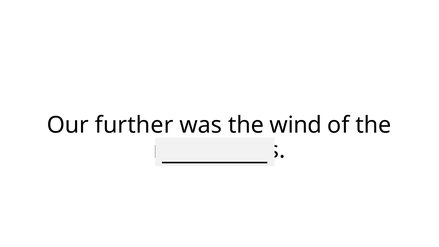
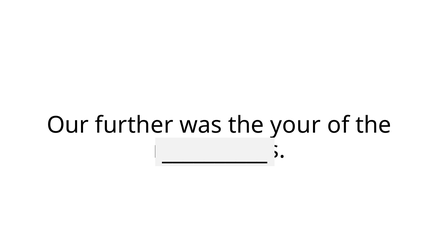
wind: wind -> your
